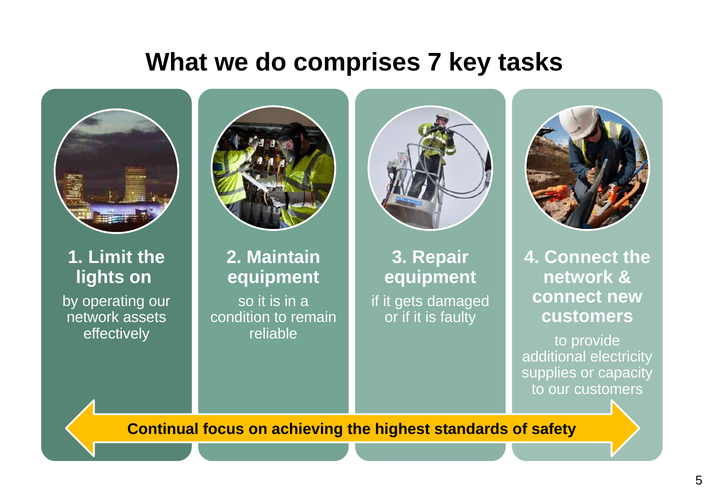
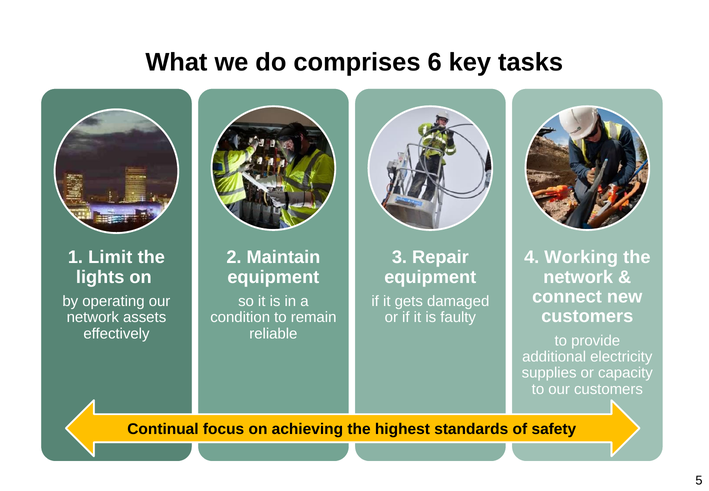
7: 7 -> 6
4 Connect: Connect -> Working
